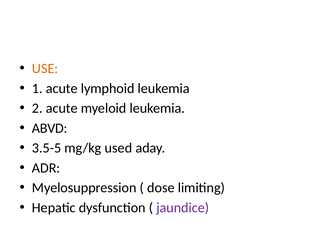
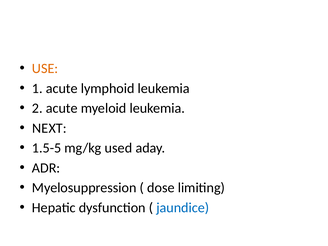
ABVD: ABVD -> NEXT
3.5-5: 3.5-5 -> 1.5-5
jaundice colour: purple -> blue
